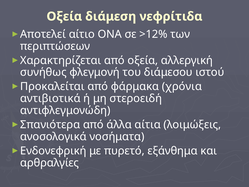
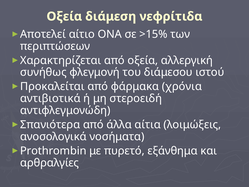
>12%: >12% -> >15%
Ενδονεφρική: Ενδονεφρική -> Prothrombin
